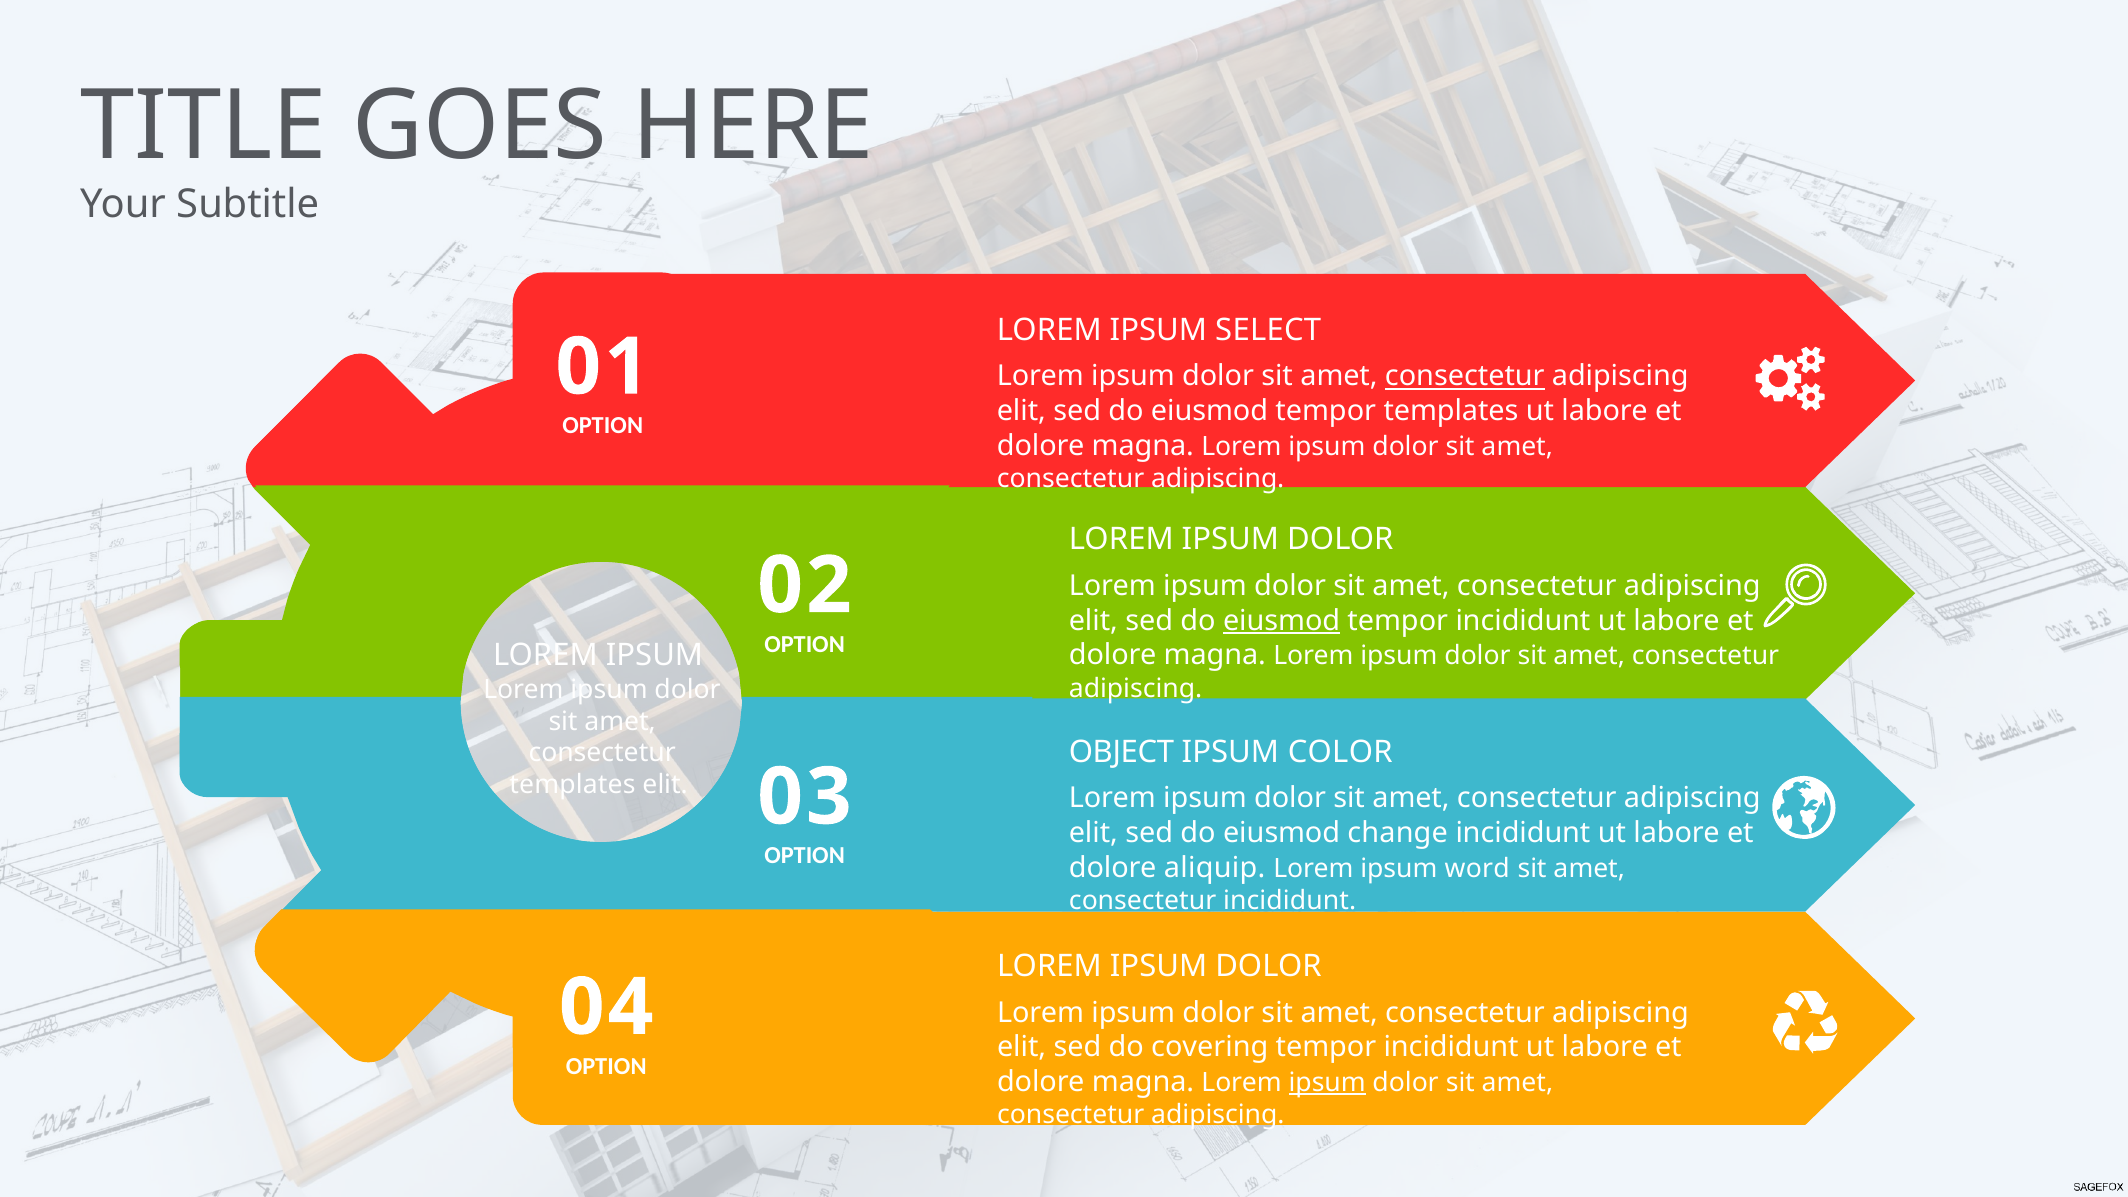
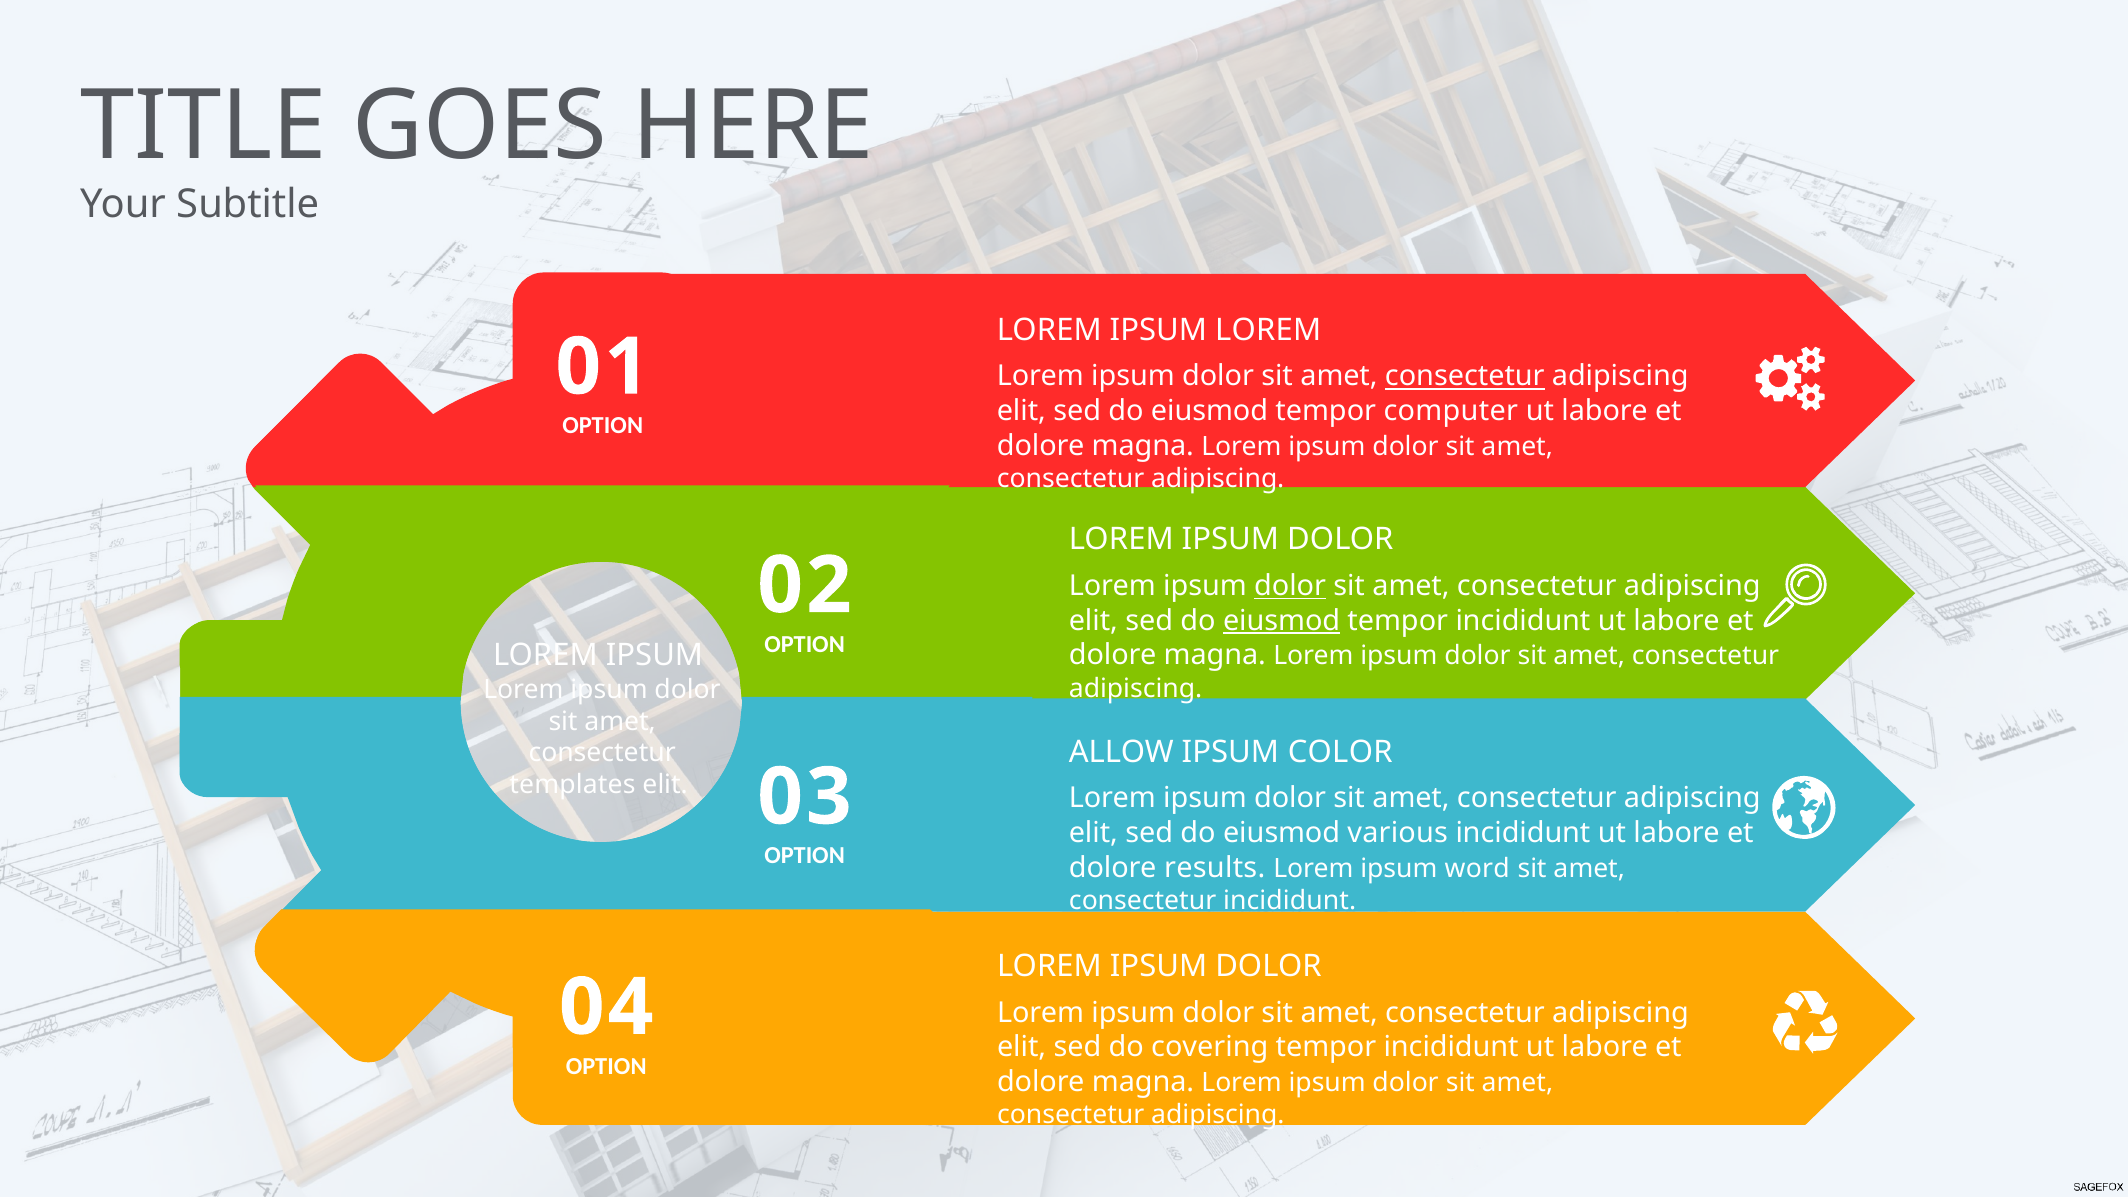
SELECT at (1268, 330): SELECT -> LOREM
tempor templates: templates -> computer
dolor at (1290, 586) underline: none -> present
OBJECT: OBJECT -> ALLOW
change: change -> various
aliquip: aliquip -> results
ipsum at (1327, 1082) underline: present -> none
